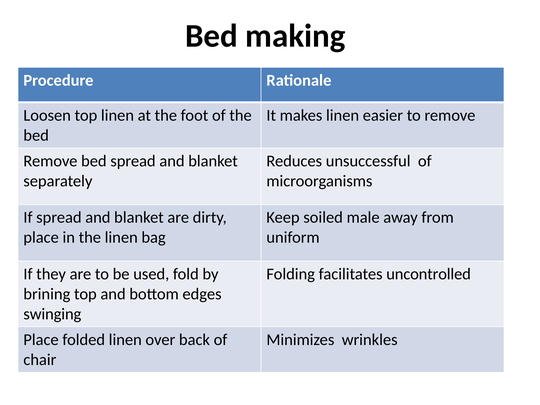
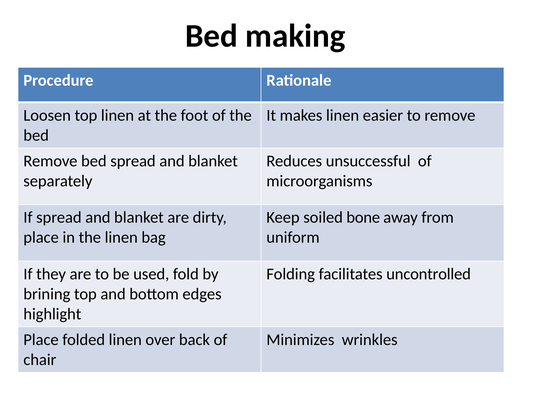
male: male -> bone
swinging: swinging -> highlight
